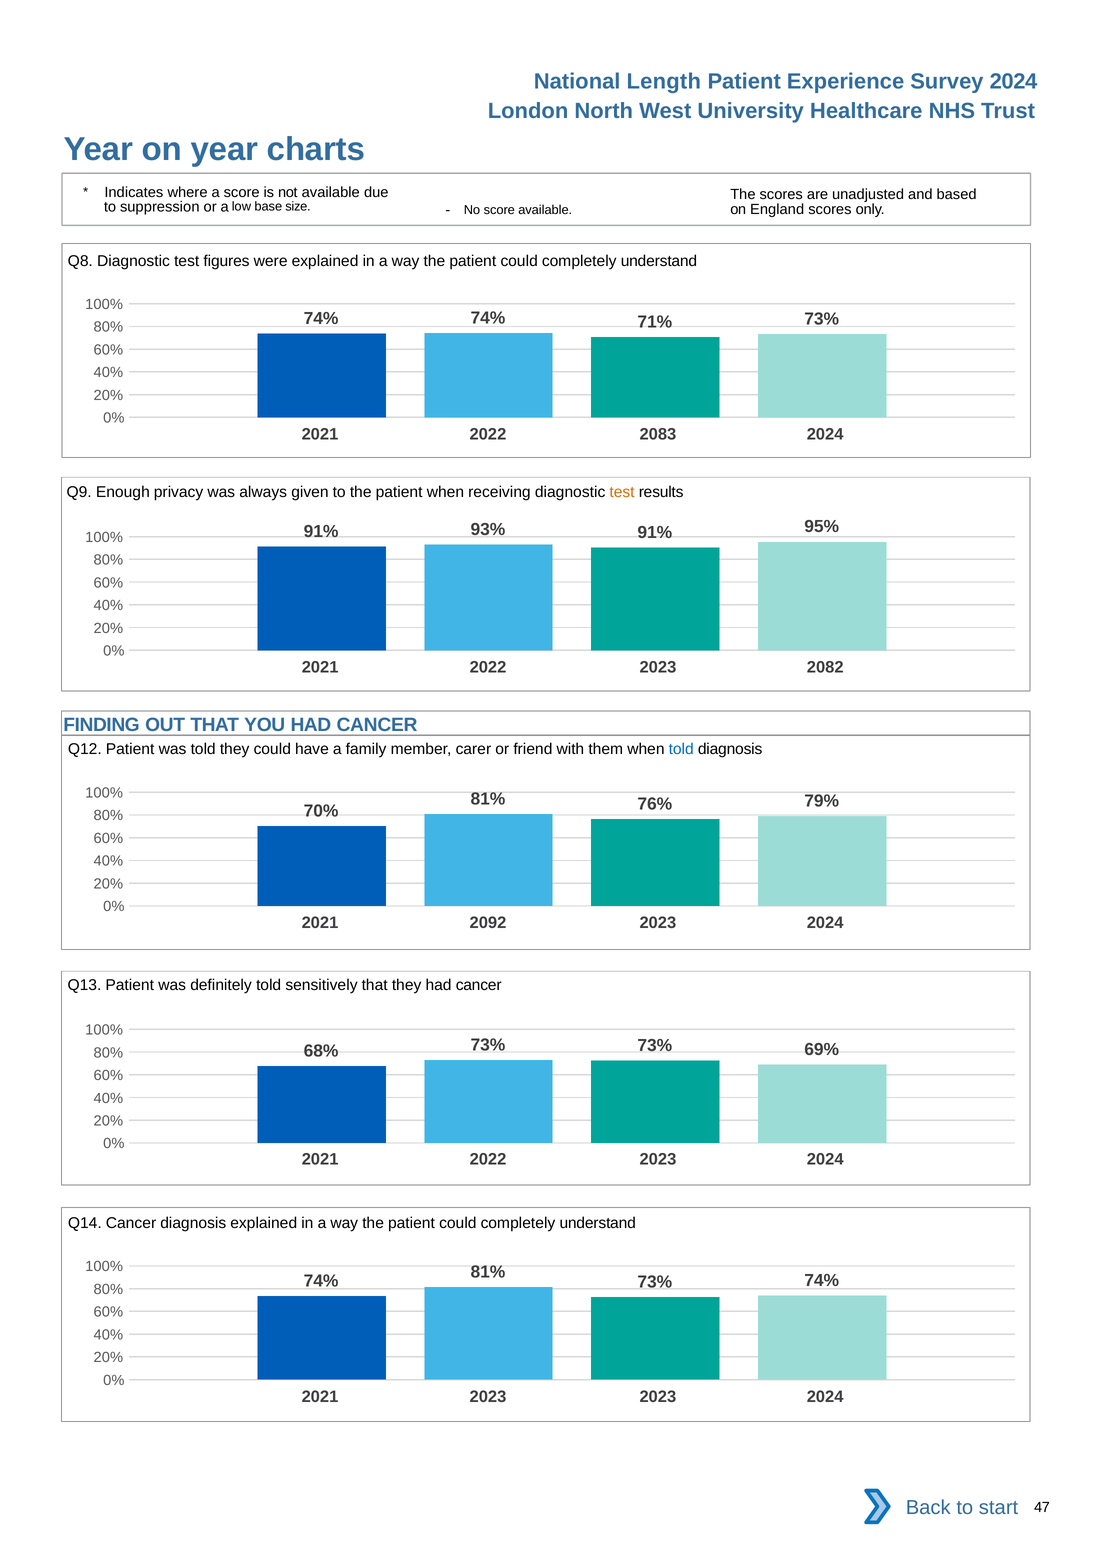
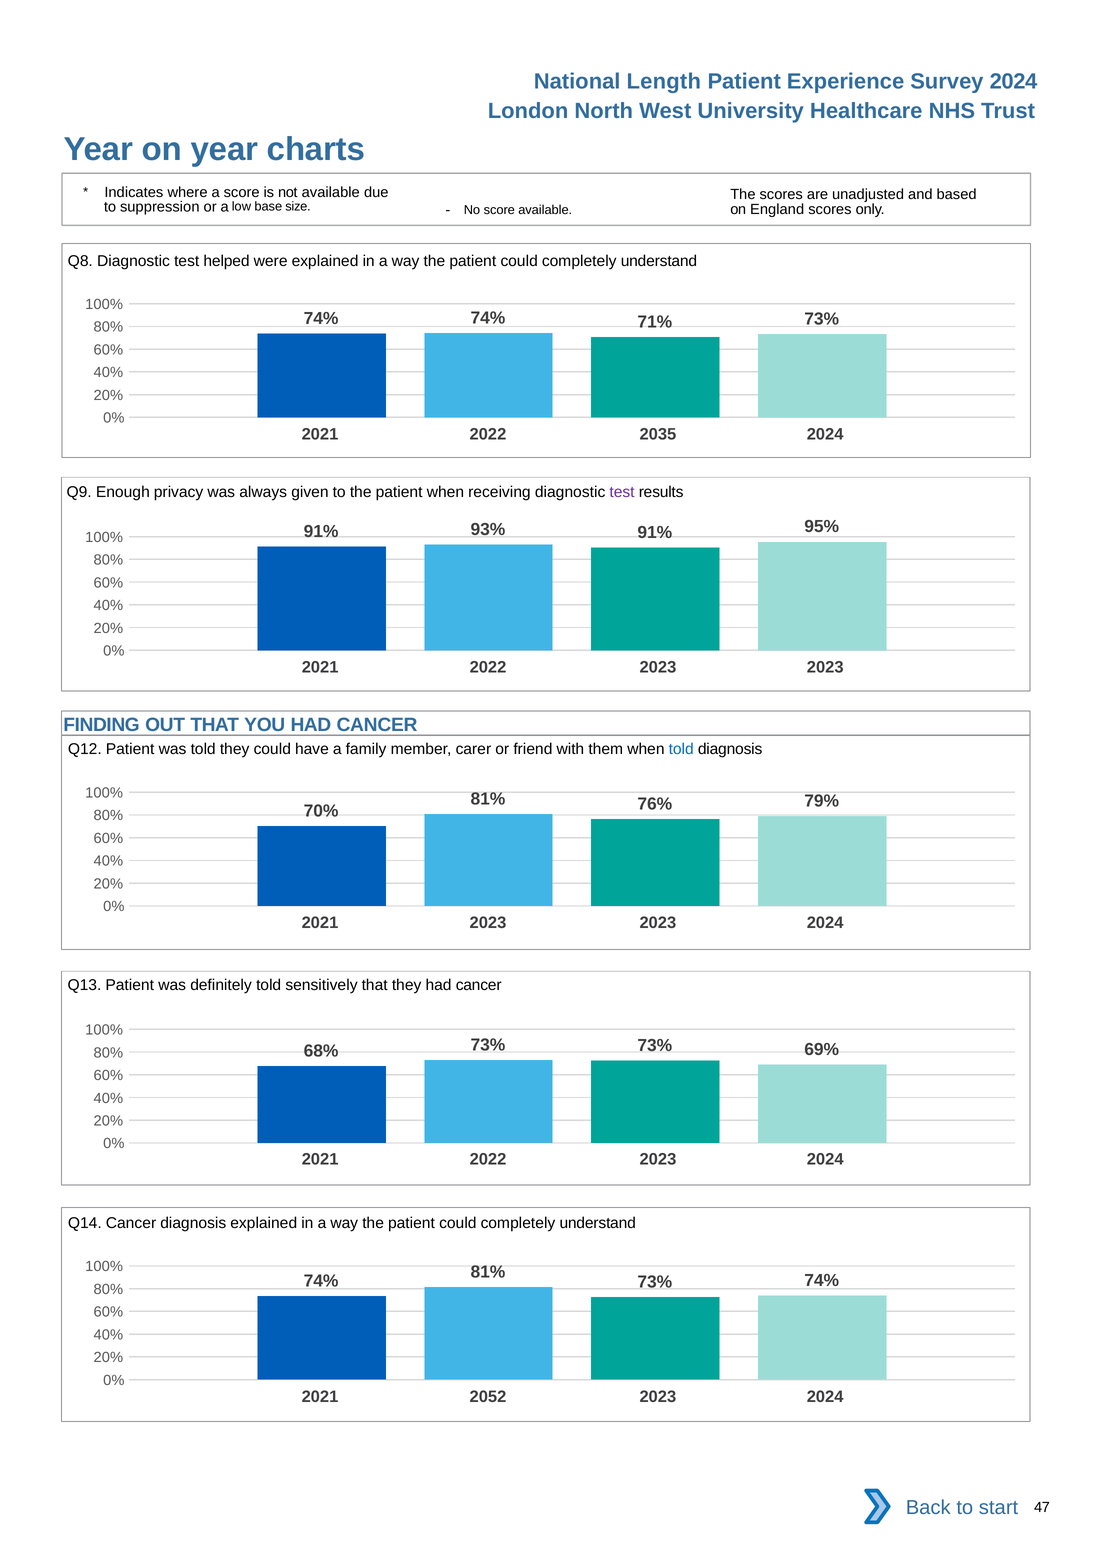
figures: figures -> helped
2083: 2083 -> 2035
test at (622, 492) colour: orange -> purple
2022 2023 2082: 2082 -> 2023
2021 2092: 2092 -> 2023
2021 2023: 2023 -> 2052
